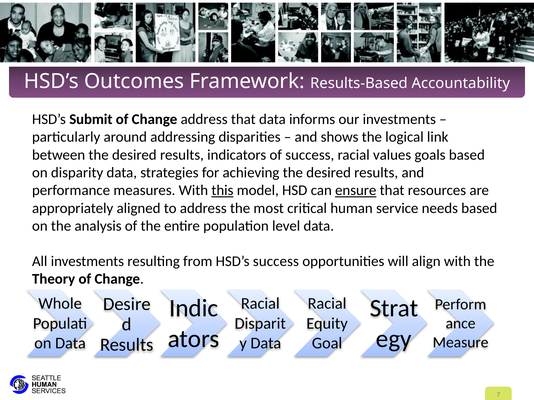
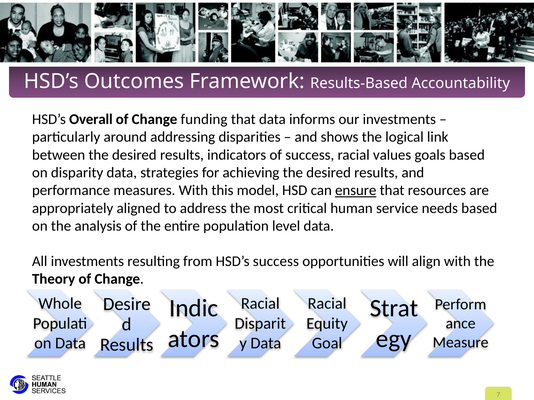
Submit: Submit -> Overall
Change address: address -> funding
this underline: present -> none
